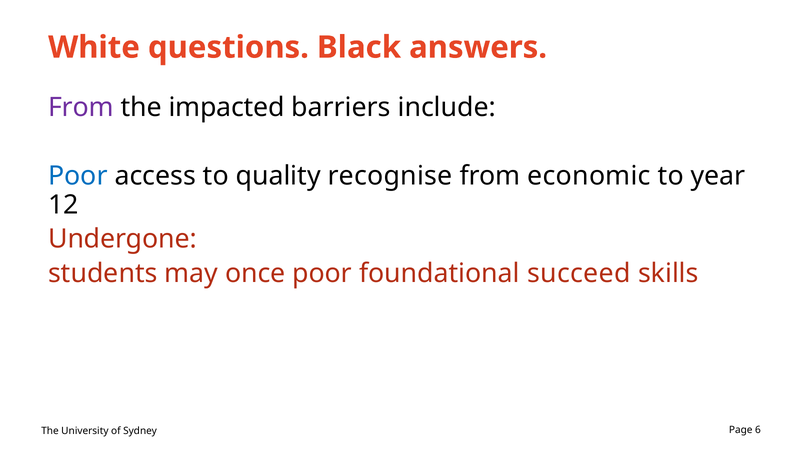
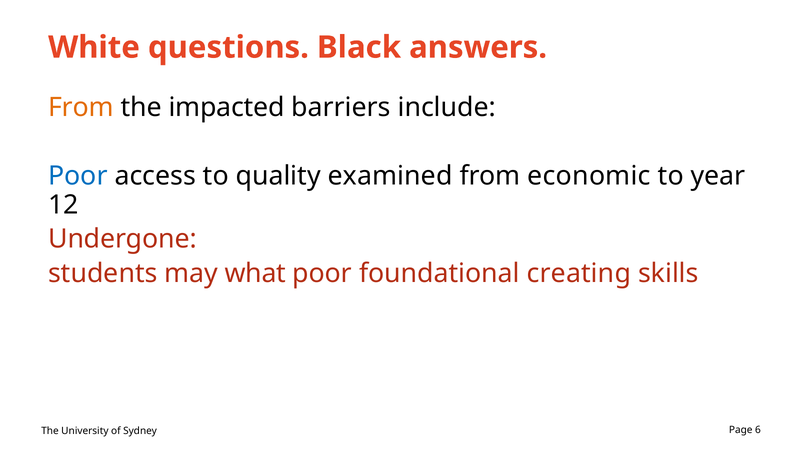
From at (81, 108) colour: purple -> orange
recognise: recognise -> examined
once: once -> what
succeed: succeed -> creating
